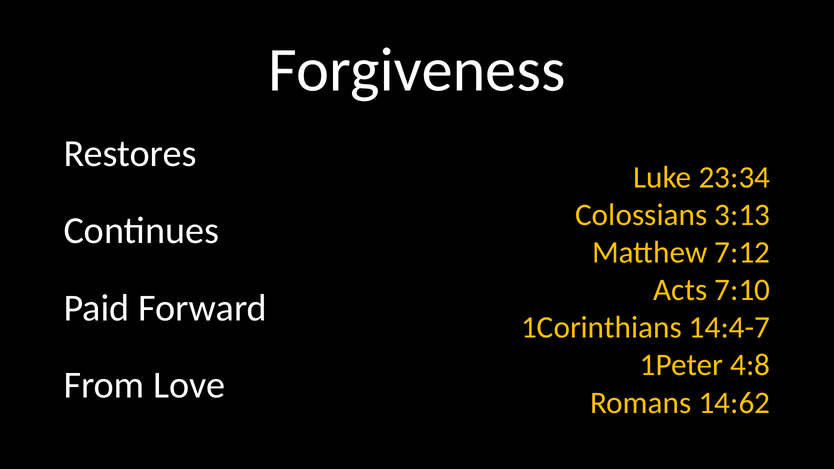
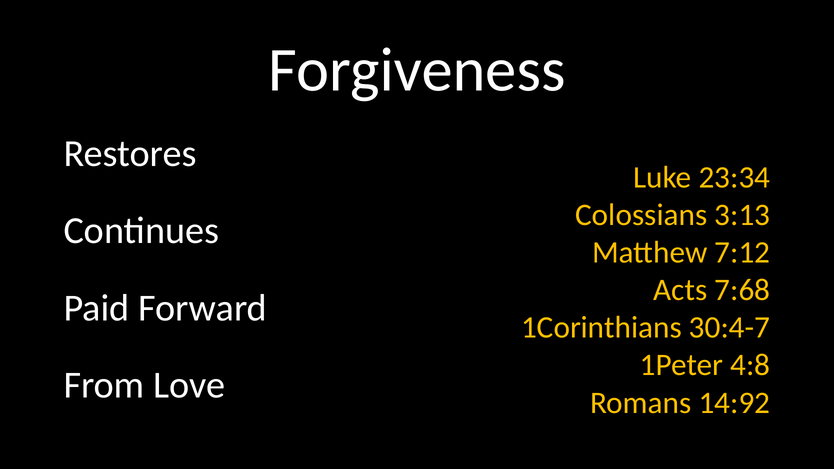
7:10: 7:10 -> 7:68
14:4-7: 14:4-7 -> 30:4-7
14:62: 14:62 -> 14:92
